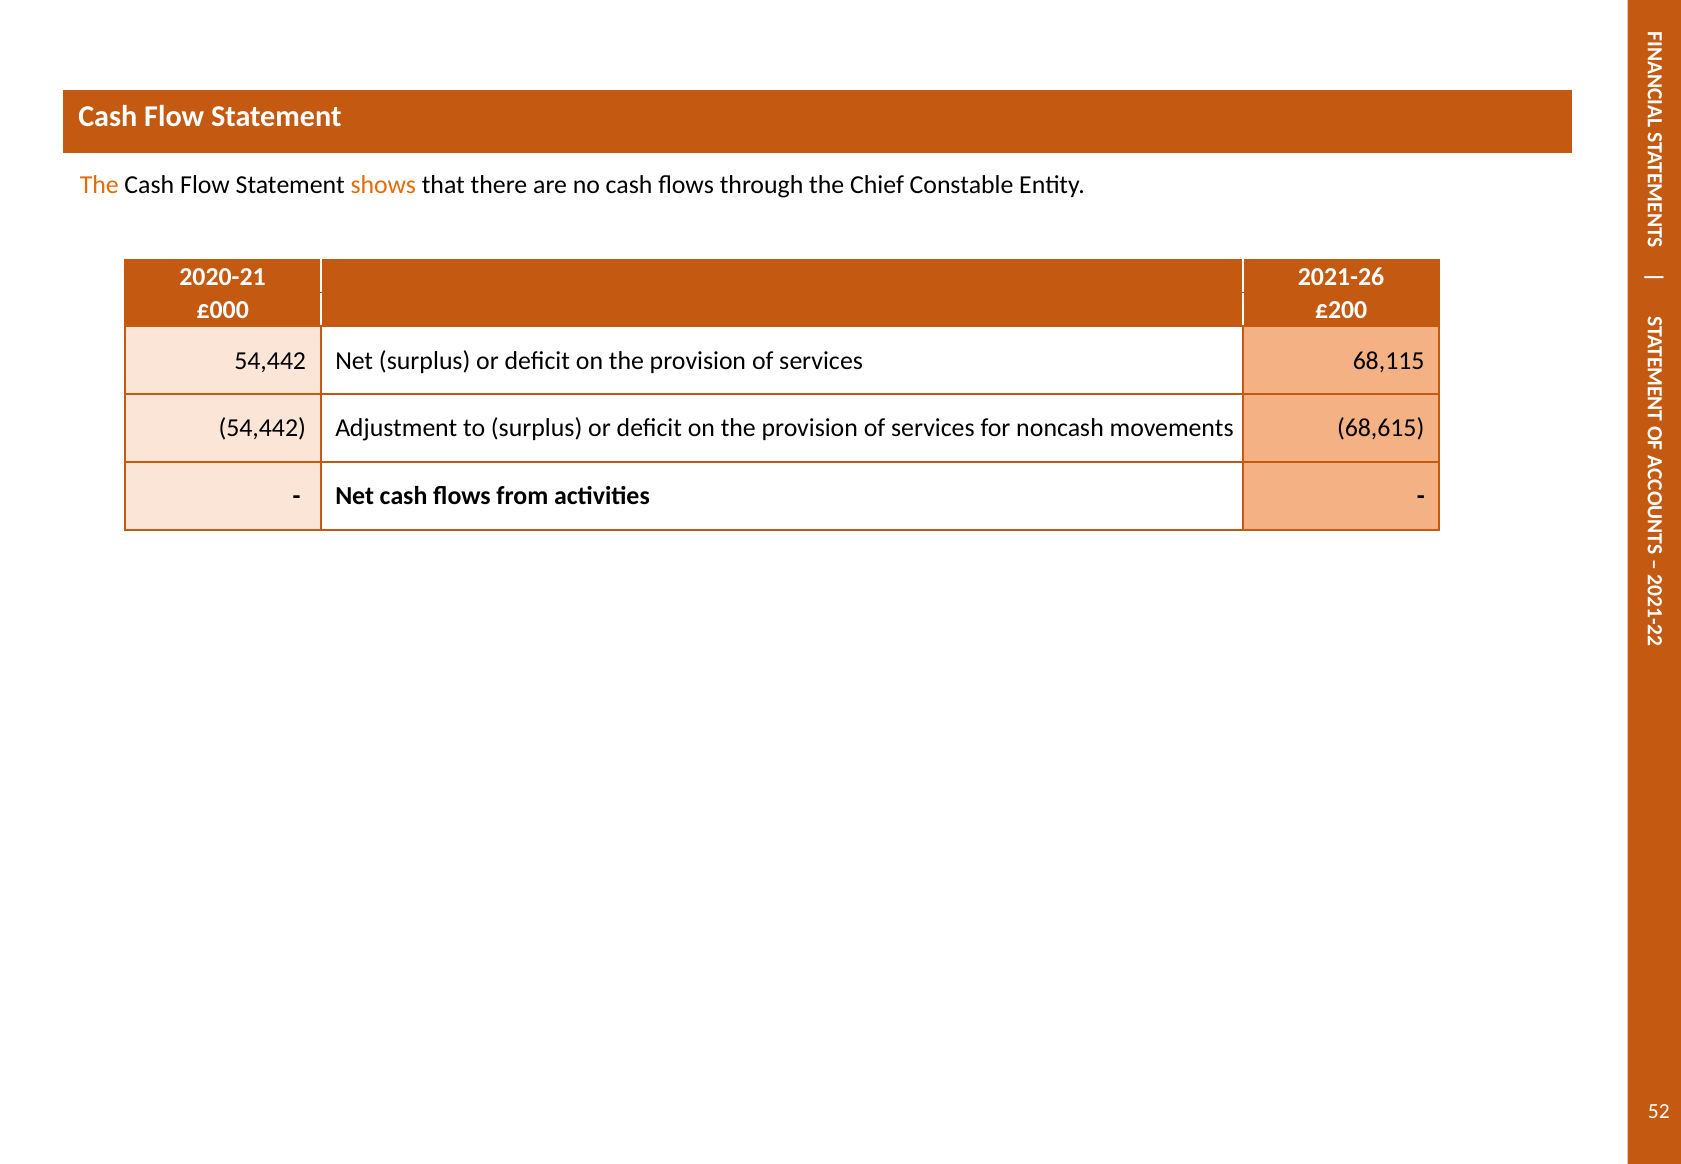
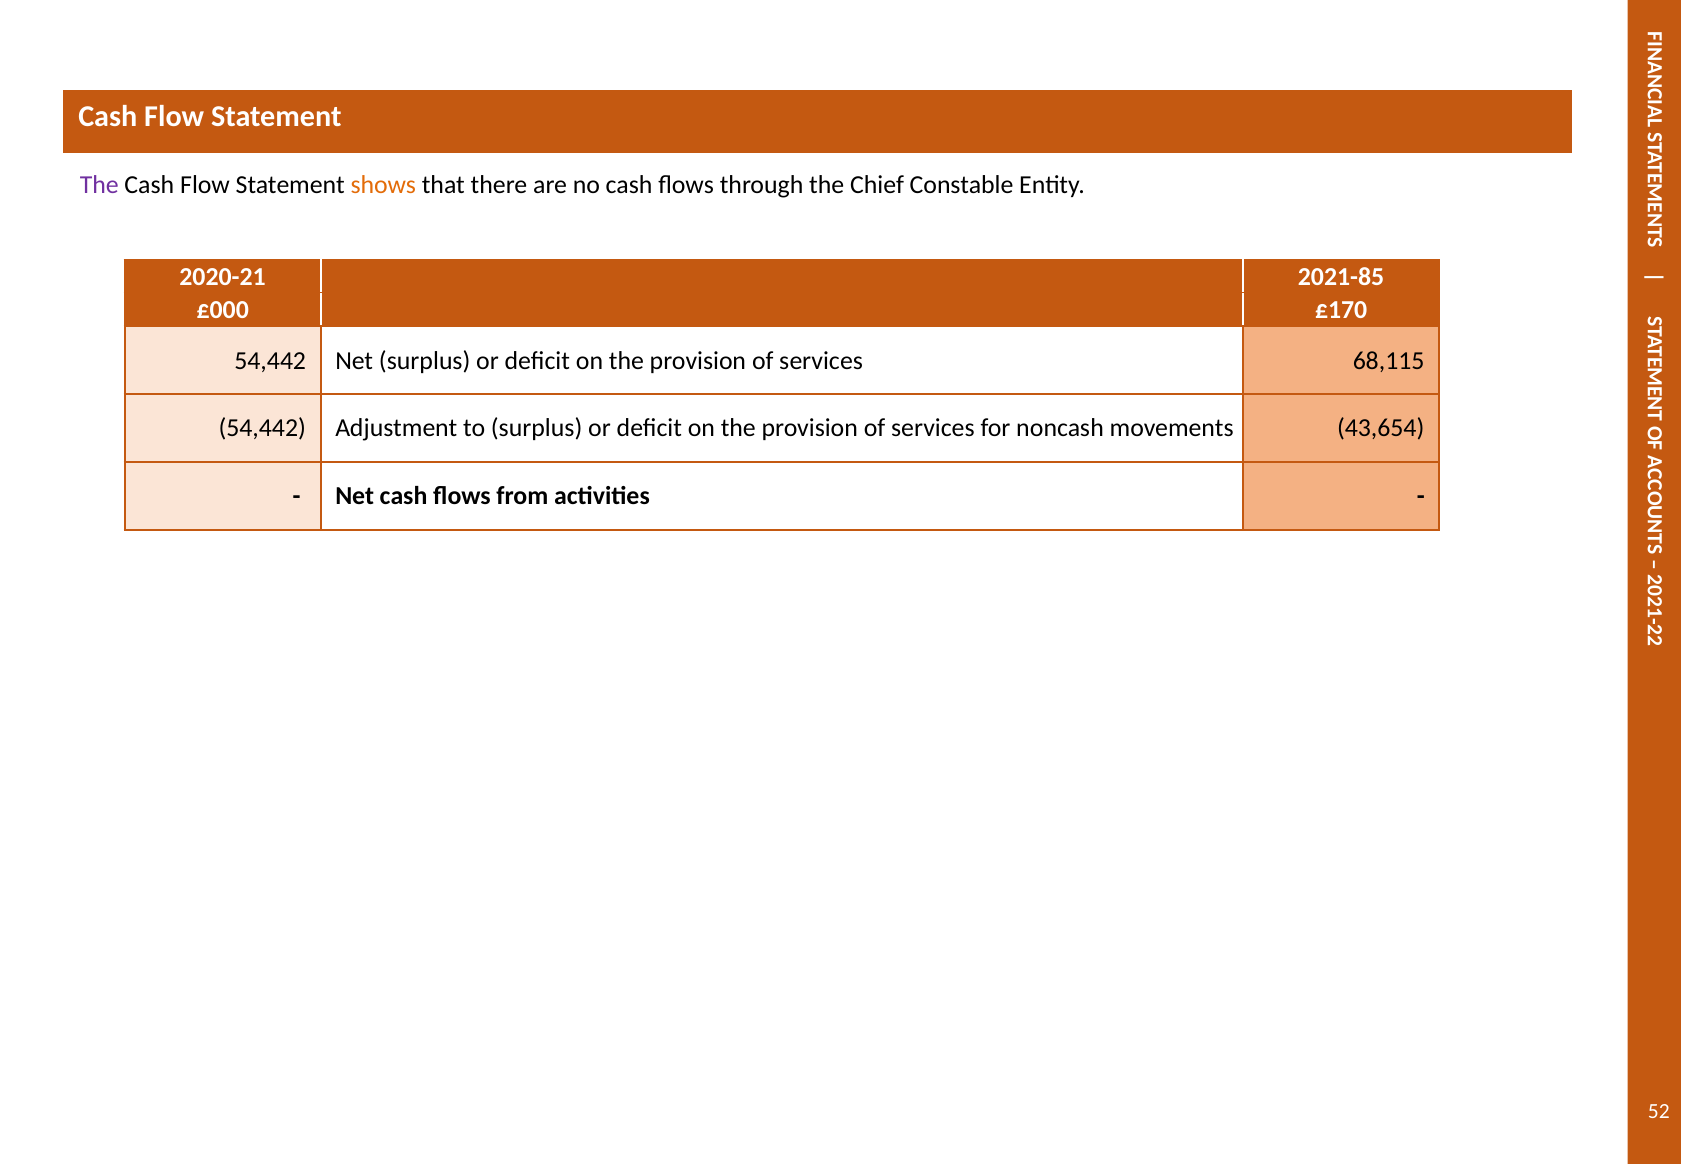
The at (99, 185) colour: orange -> purple
2021-26: 2021-26 -> 2021-85
£200: £200 -> £170
68,615: 68,615 -> 43,654
